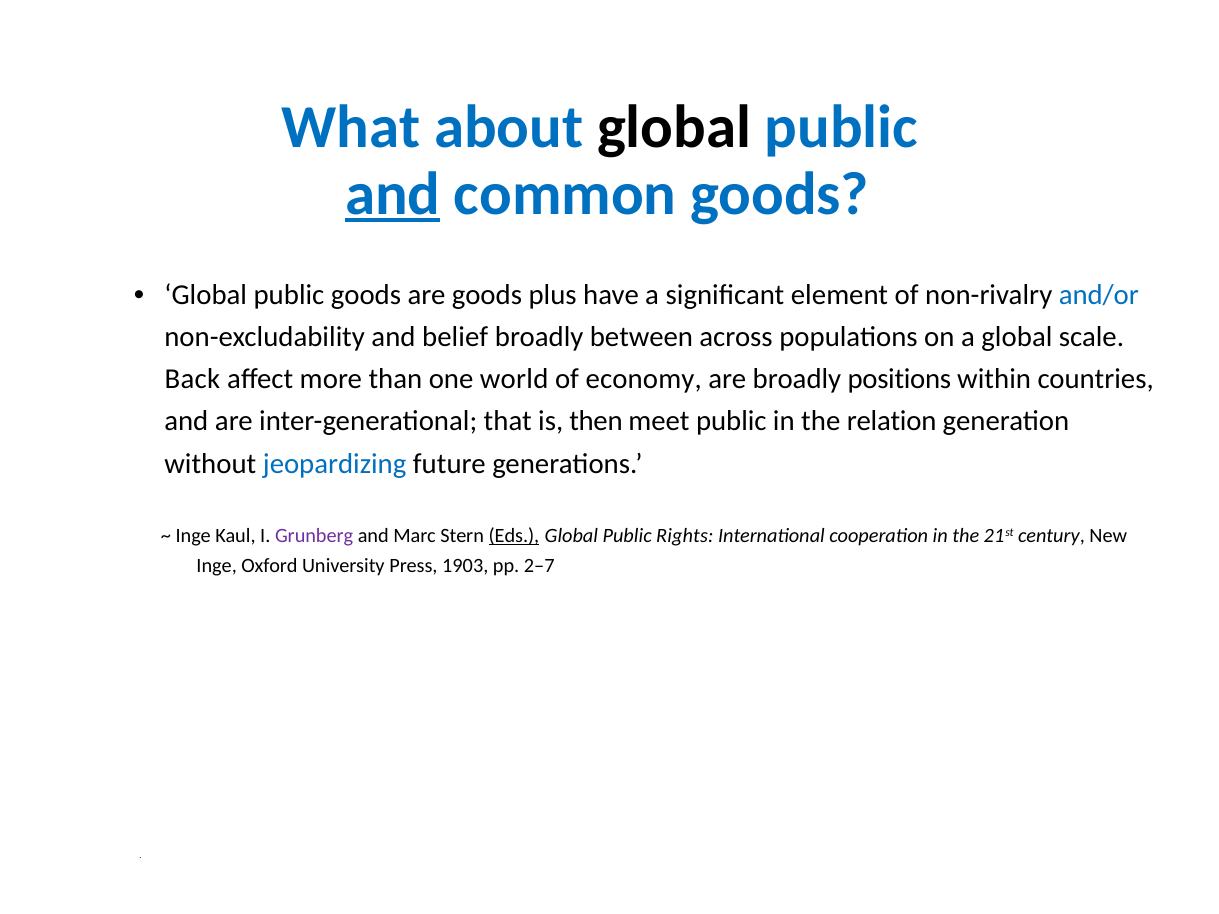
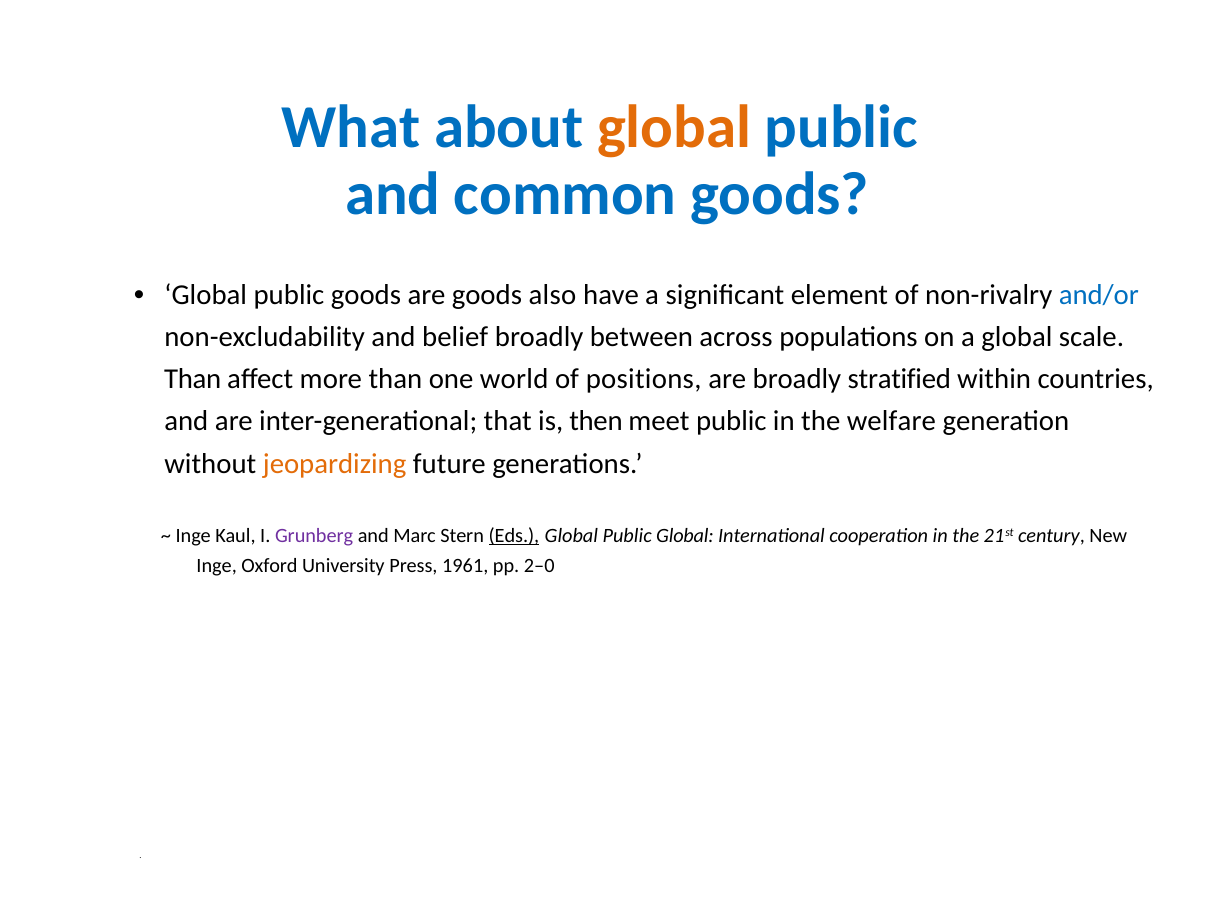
global at (674, 127) colour: black -> orange
and at (393, 194) underline: present -> none
plus: plus -> also
Back at (192, 379): Back -> Than
economy: economy -> positions
positions: positions -> stratified
relation: relation -> welfare
jeopardizing colour: blue -> orange
Public Rights: Rights -> Global
1903: 1903 -> 1961
2–7: 2–7 -> 2–0
